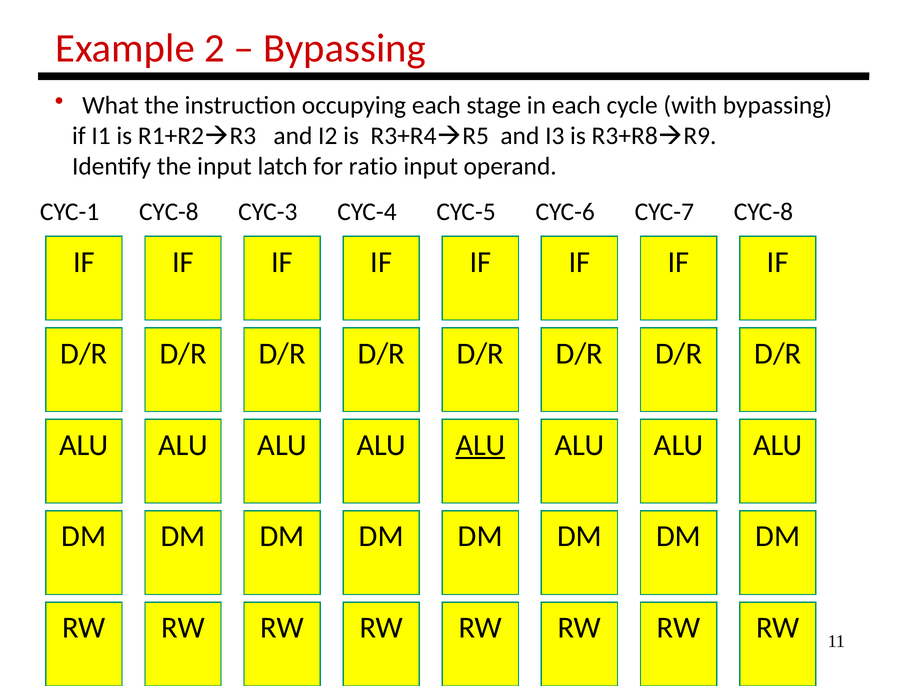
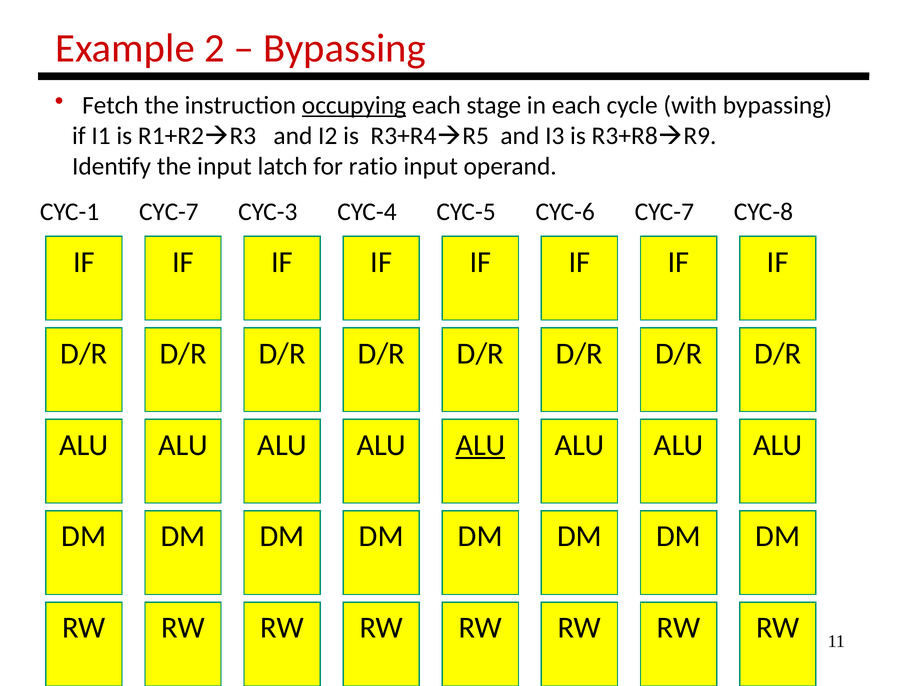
What: What -> Fetch
occupying underline: none -> present
CYC-8 at (169, 212): CYC-8 -> CYC-7
